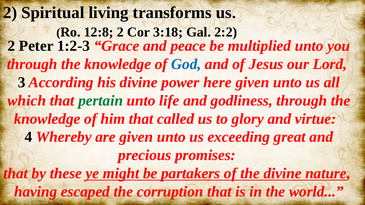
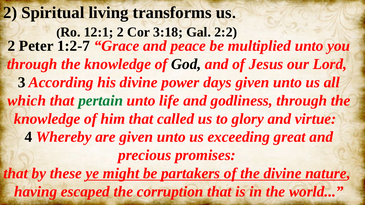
12:8: 12:8 -> 12:1
1:2-3: 1:2-3 -> 1:2-7
God colour: blue -> black
here: here -> days
